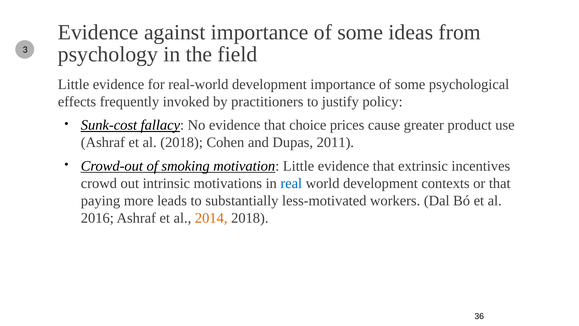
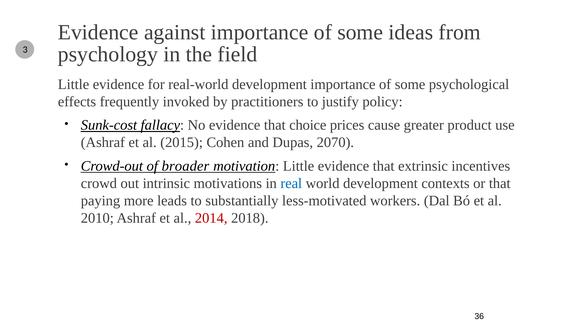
al 2018: 2018 -> 2015
2011: 2011 -> 2070
smoking: smoking -> broader
2016: 2016 -> 2010
2014 colour: orange -> red
